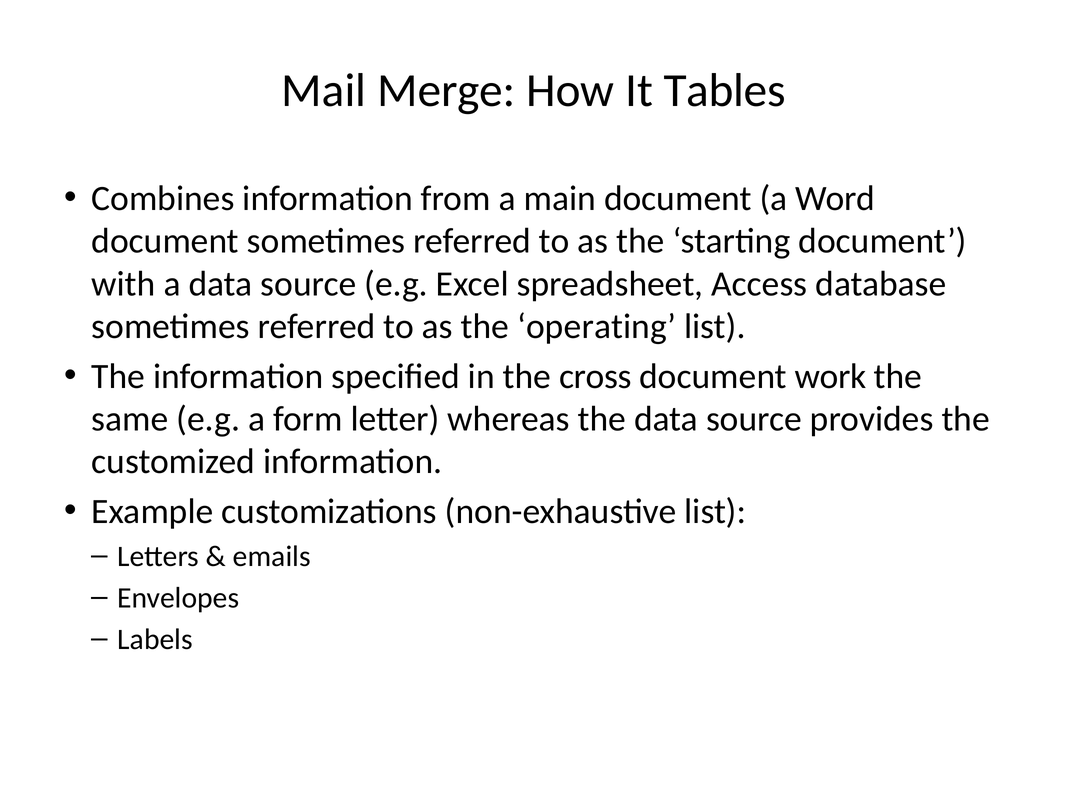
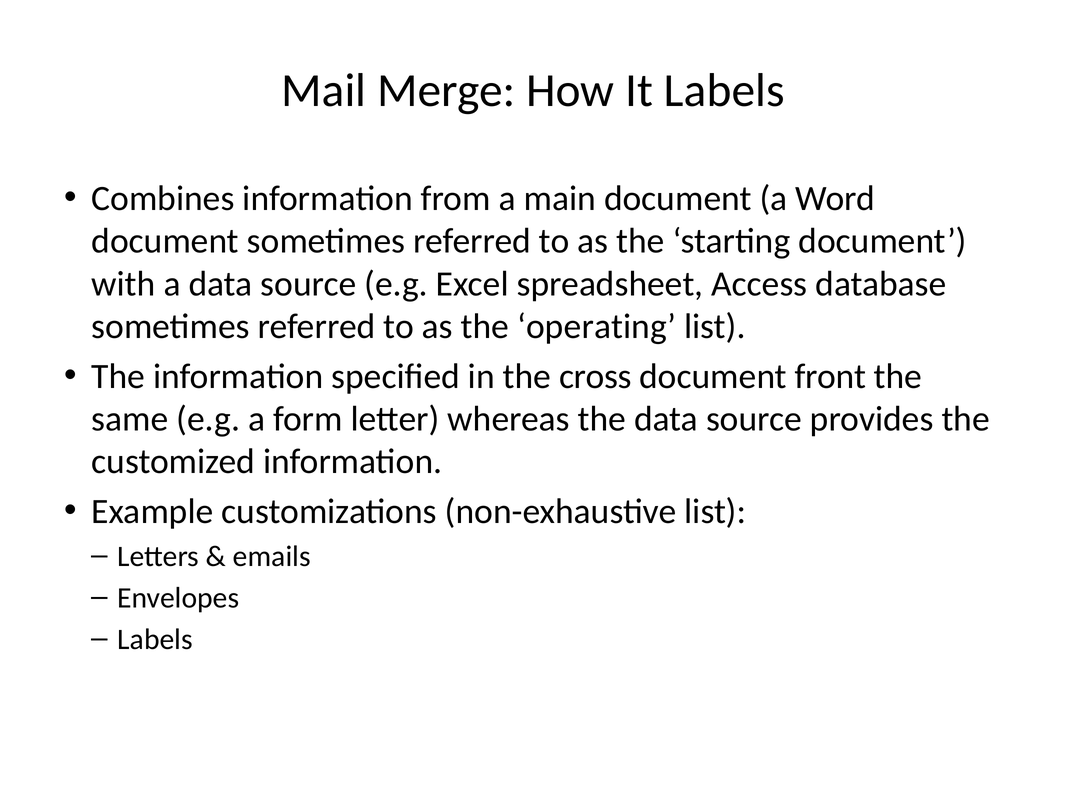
It Tables: Tables -> Labels
work: work -> front
